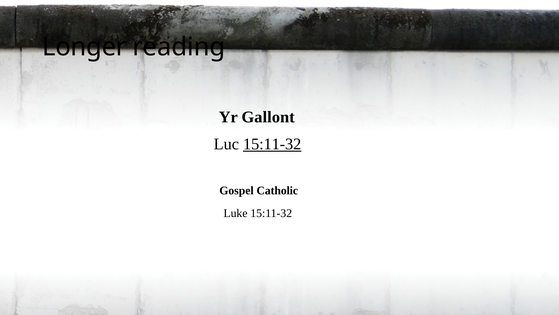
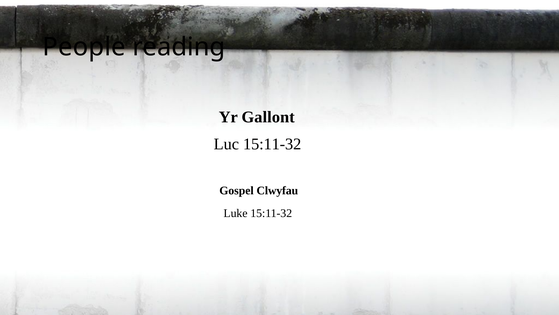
Longer: Longer -> People
15:11-32 at (272, 144) underline: present -> none
Catholic: Catholic -> Clwyfau
